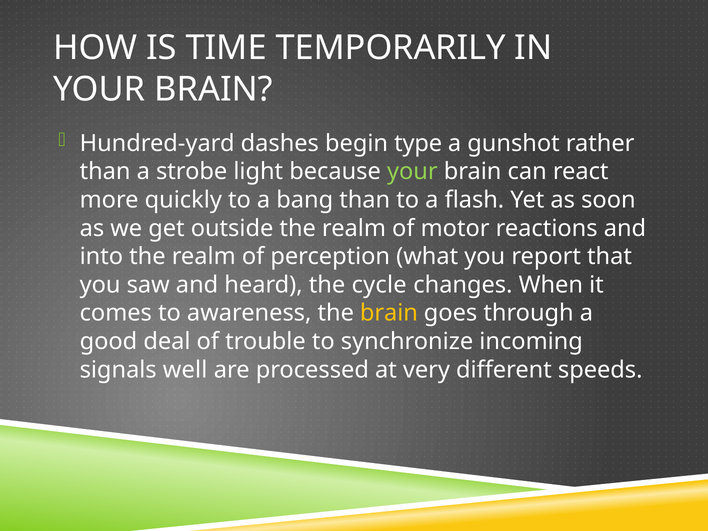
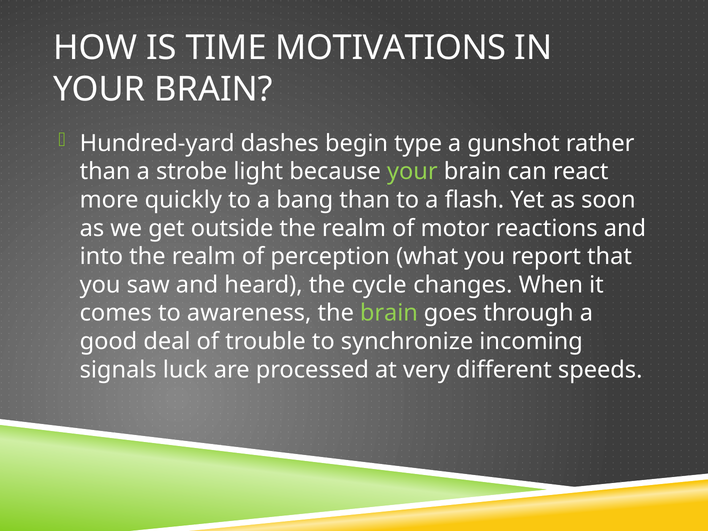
TEMPORARILY: TEMPORARILY -> MOTIVATIONS
brain at (389, 313) colour: yellow -> light green
well: well -> luck
